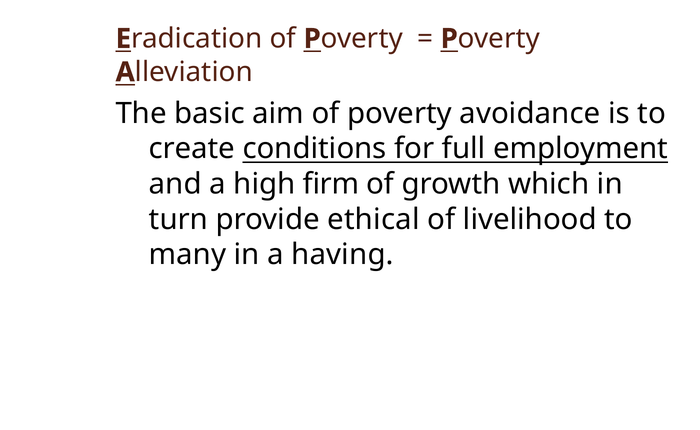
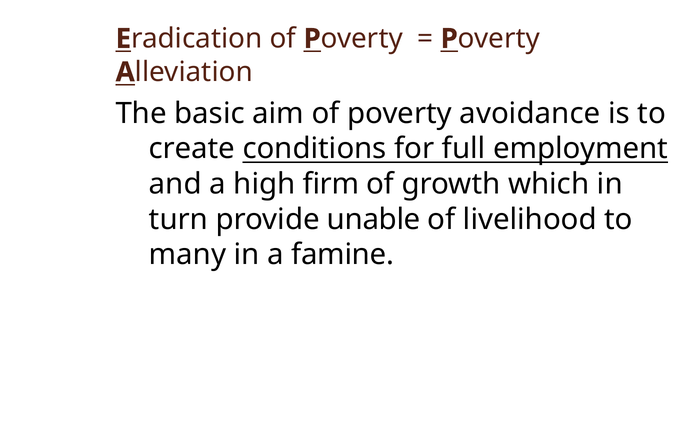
ethical: ethical -> unable
having: having -> famine
